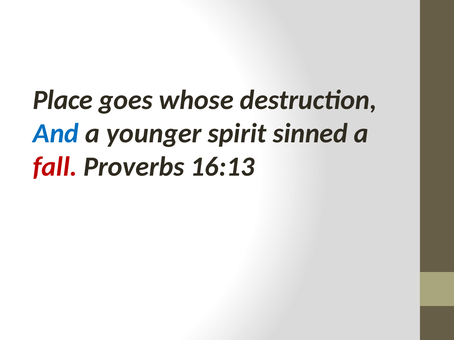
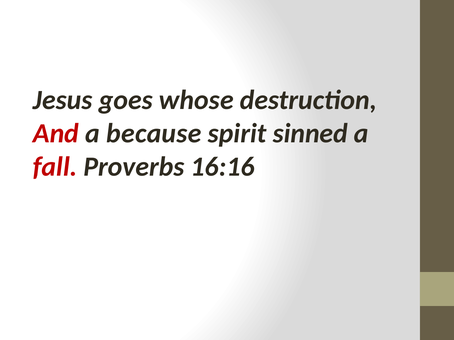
Place: Place -> Jesus
And colour: blue -> red
younger: younger -> because
16:13: 16:13 -> 16:16
